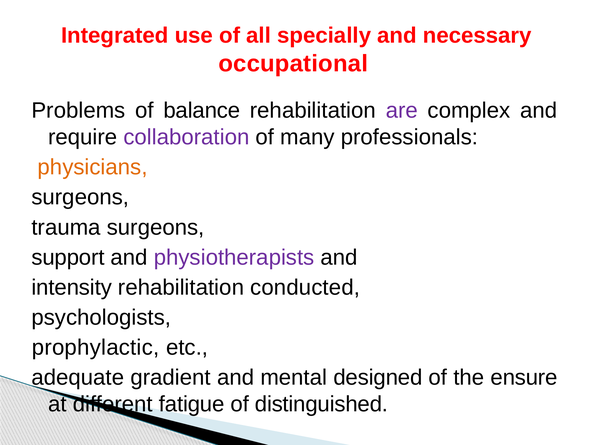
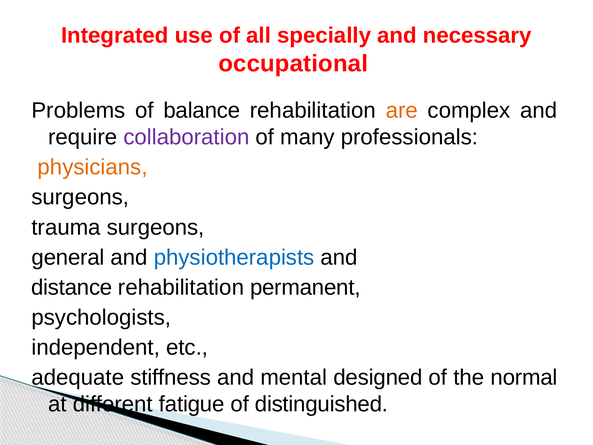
are colour: purple -> orange
support: support -> general
physiotherapists colour: purple -> blue
intensity: intensity -> distance
conducted: conducted -> permanent
prophylactic: prophylactic -> independent
gradient: gradient -> stiffness
ensure: ensure -> normal
